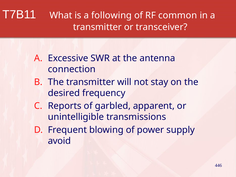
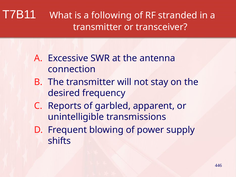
common: common -> stranded
avoid: avoid -> shifts
